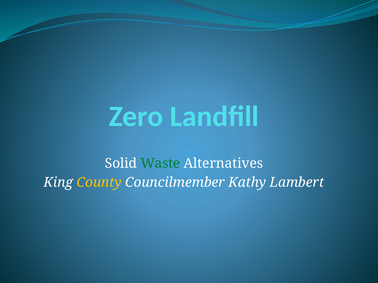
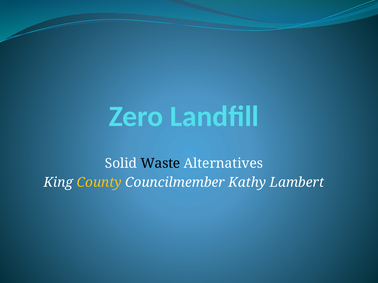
Waste colour: green -> black
